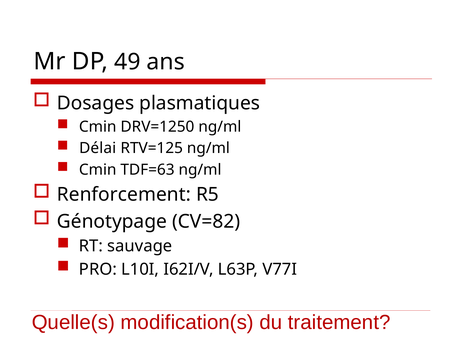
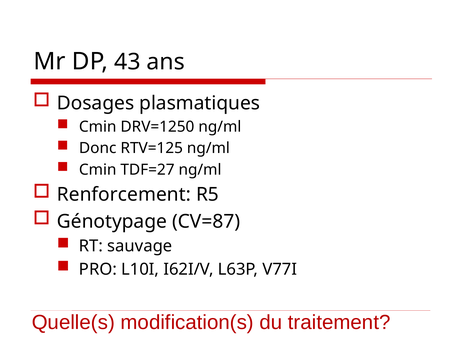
49: 49 -> 43
Délai: Délai -> Donc
TDF=63: TDF=63 -> TDF=27
CV=82: CV=82 -> CV=87
